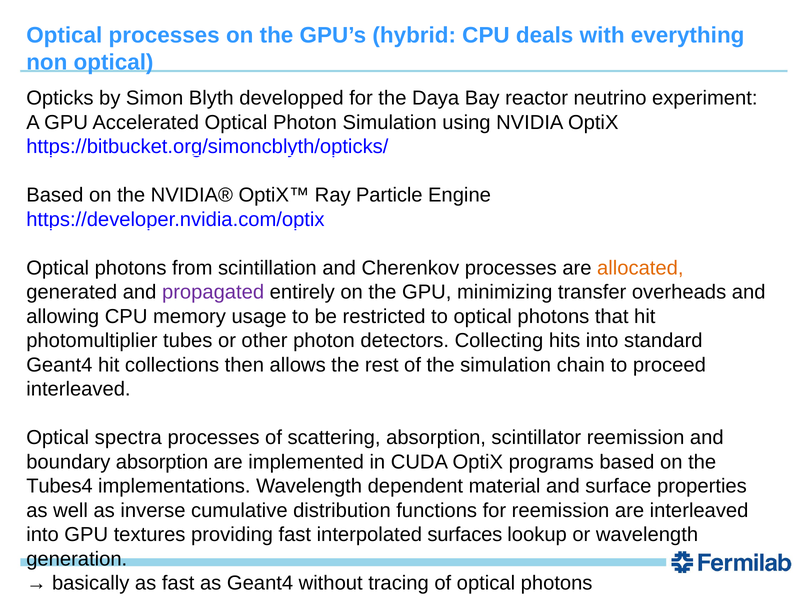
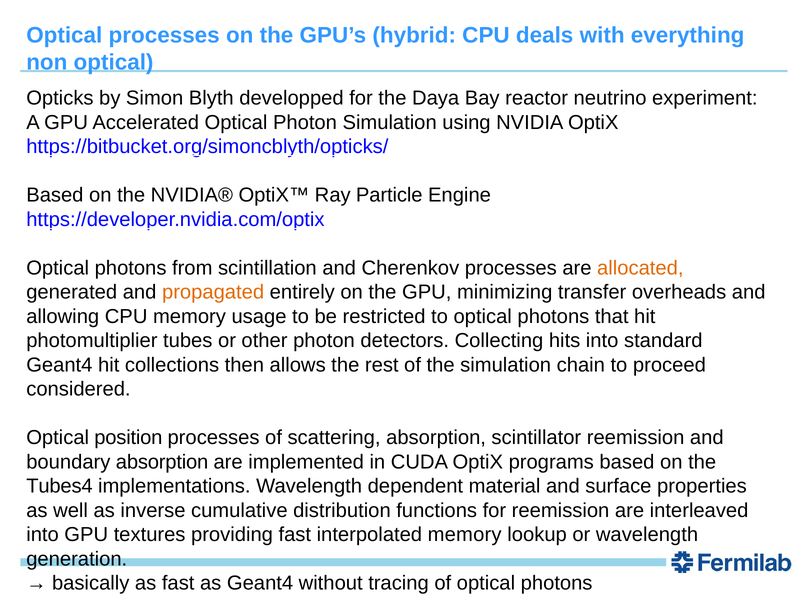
propagated colour: purple -> orange
interleaved at (78, 389): interleaved -> considered
spectra: spectra -> position
interpolated surfaces: surfaces -> memory
